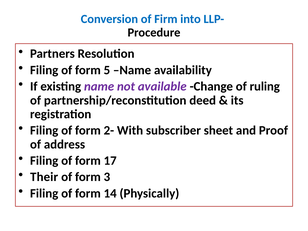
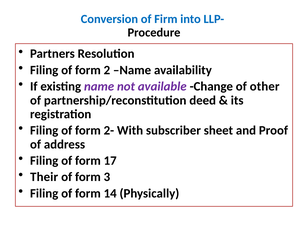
5: 5 -> 2
ruling: ruling -> other
